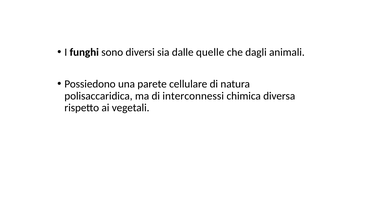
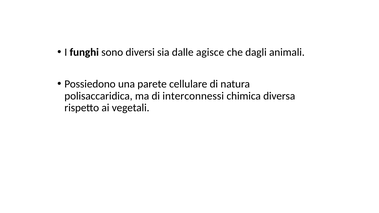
quelle: quelle -> agisce
